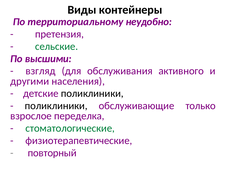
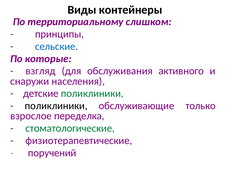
неудобно: неудобно -> слишком
претензия: претензия -> принципы
сельские colour: green -> blue
высшими: высшими -> которые
другими: другими -> снаружи
поликлиники at (92, 93) colour: black -> green
повторный: повторный -> поручений
